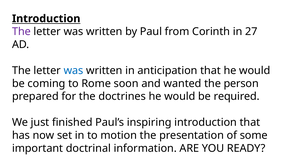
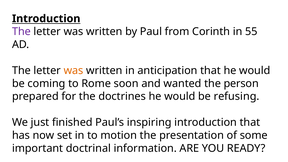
27: 27 -> 55
was at (73, 70) colour: blue -> orange
required: required -> refusing
